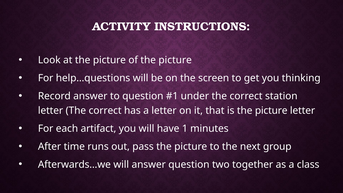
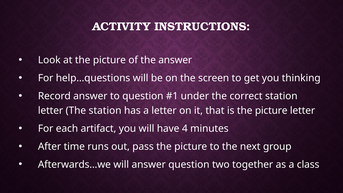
of the picture: picture -> answer
letter The correct: correct -> station
1: 1 -> 4
